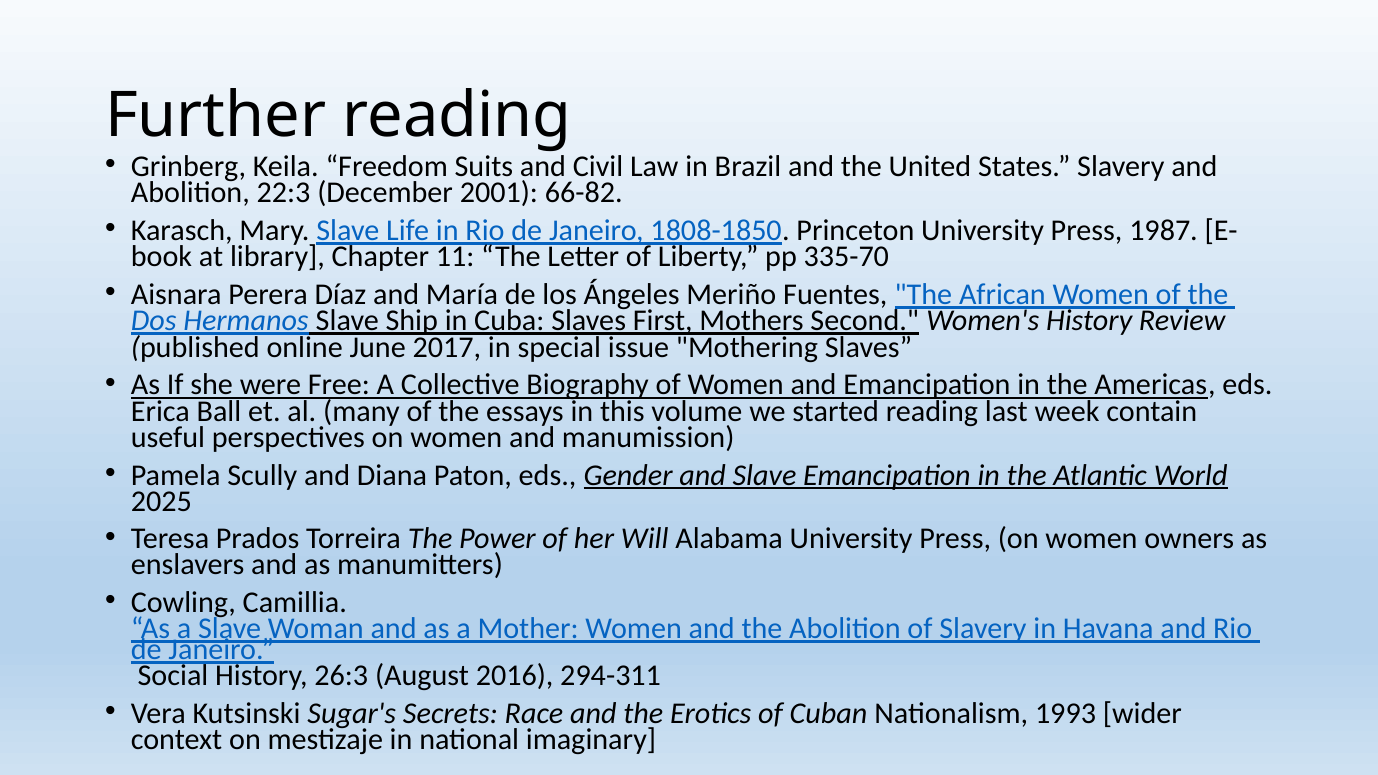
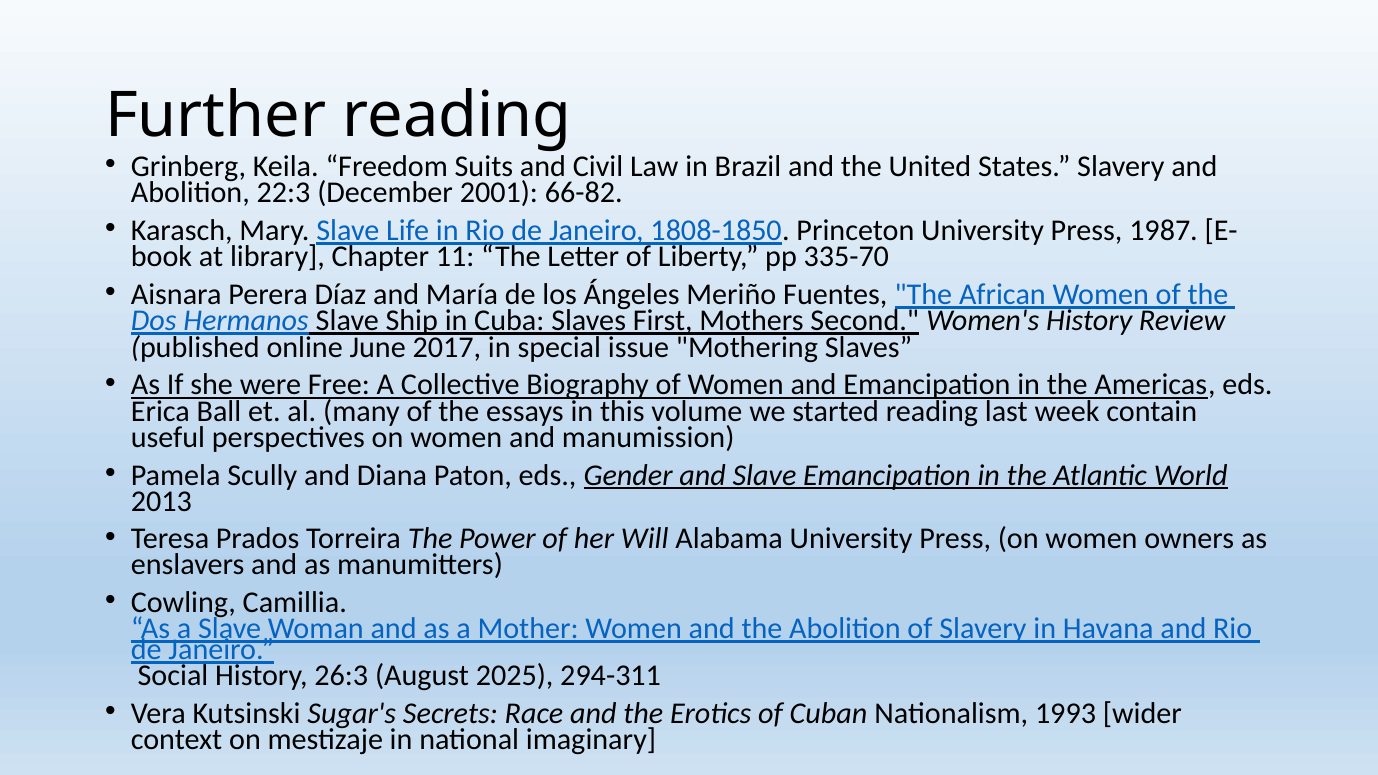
2025: 2025 -> 2013
2016: 2016 -> 2025
